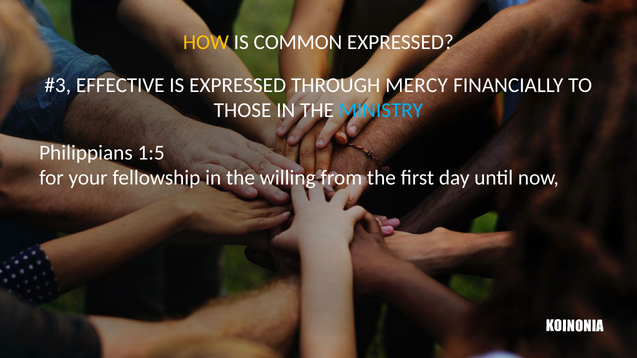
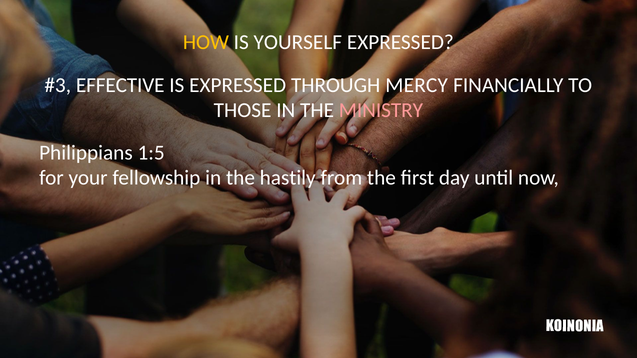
COMMON: COMMON -> YOURSELF
MINISTRY colour: light blue -> pink
willing: willing -> hastily
